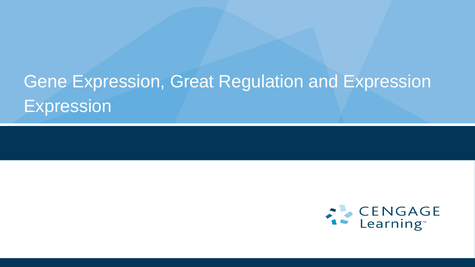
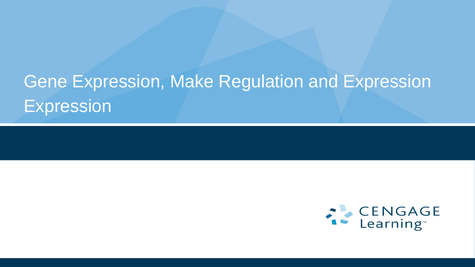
Great: Great -> Make
